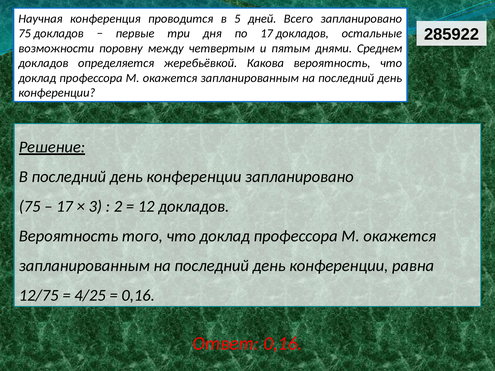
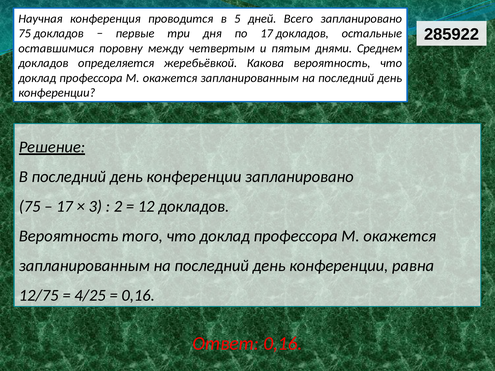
возможности: возможности -> оставшимися
